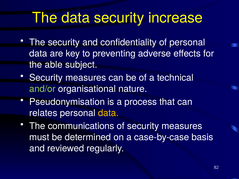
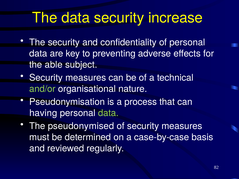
relates: relates -> having
data at (108, 113) colour: yellow -> light green
communications: communications -> pseudonymised
